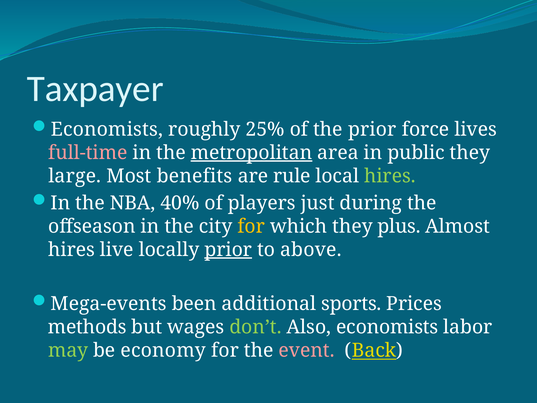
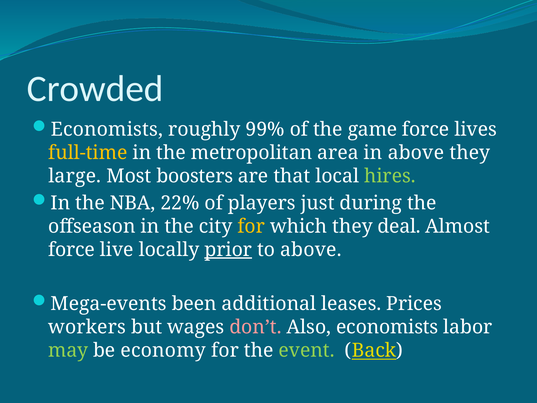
Taxpayer: Taxpayer -> Crowded
25%: 25% -> 99%
the prior: prior -> game
full-time colour: pink -> yellow
metropolitan underline: present -> none
in public: public -> above
benefits: benefits -> boosters
rule: rule -> that
40%: 40% -> 22%
plus: plus -> deal
hires at (72, 249): hires -> force
sports: sports -> leases
methods: methods -> workers
don’t colour: light green -> pink
event colour: pink -> light green
